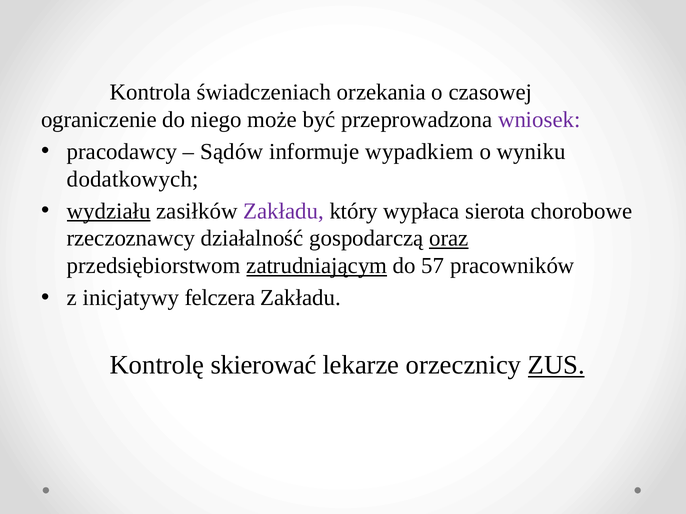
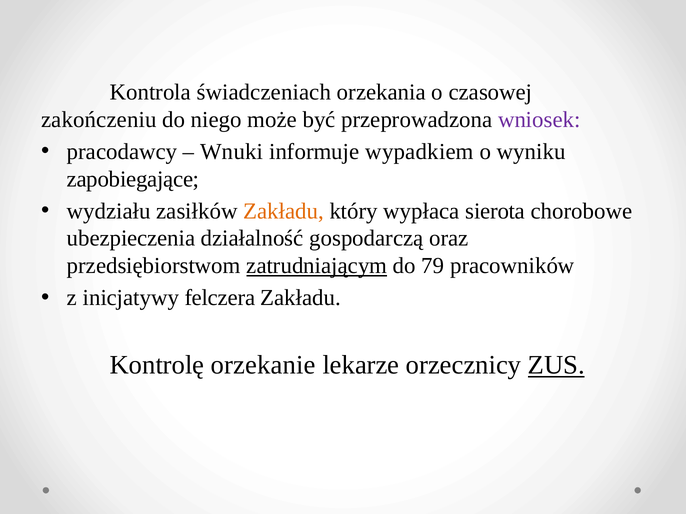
ograniczenie: ograniczenie -> zakończeniu
Sądów: Sądów -> Wnuki
dodatkowych: dodatkowych -> zapobiegające
wydziału underline: present -> none
Zakładu at (284, 211) colour: purple -> orange
rzeczoznawcy: rzeczoznawcy -> ubezpieczenia
oraz underline: present -> none
57: 57 -> 79
skierować: skierować -> orzekanie
